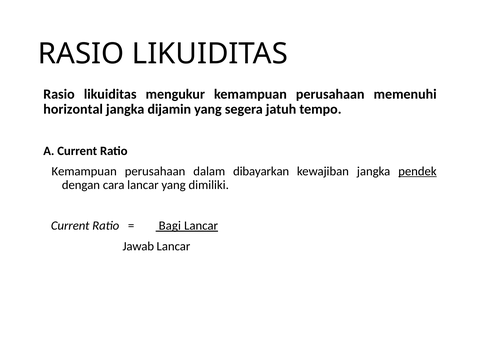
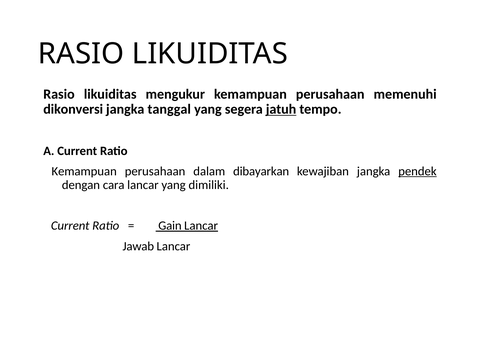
horizontal: horizontal -> dikonversi
dijamin: dijamin -> tanggal
jatuh underline: none -> present
Bagi: Bagi -> Gain
